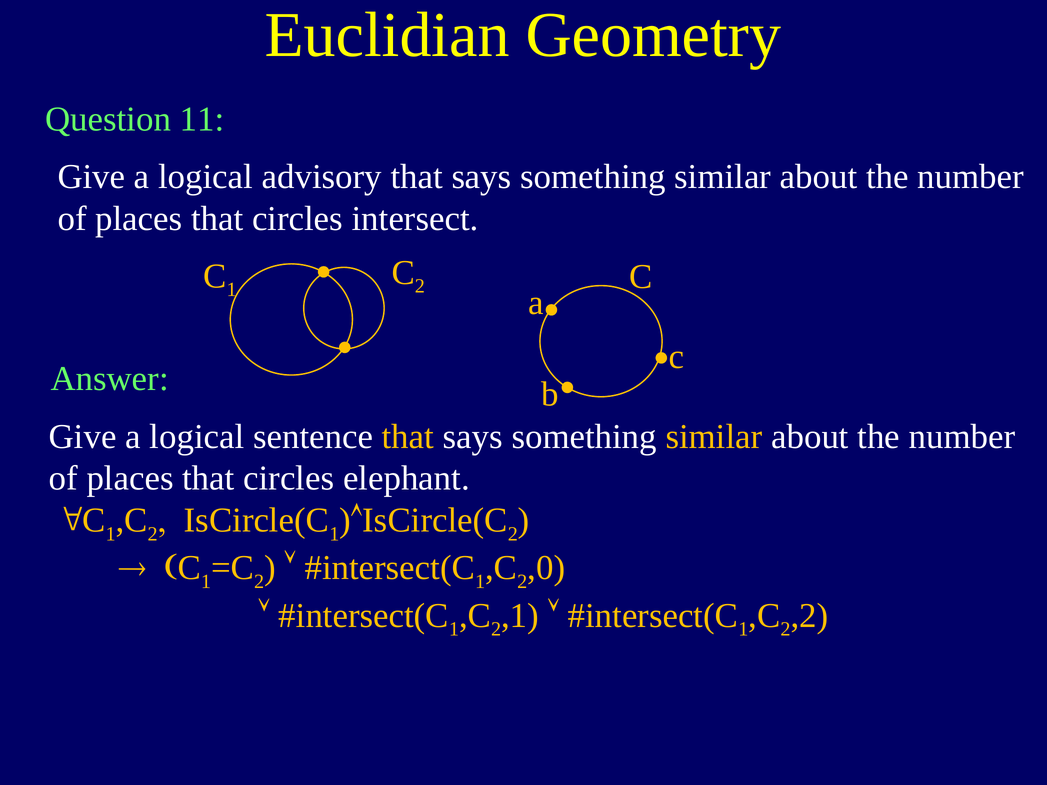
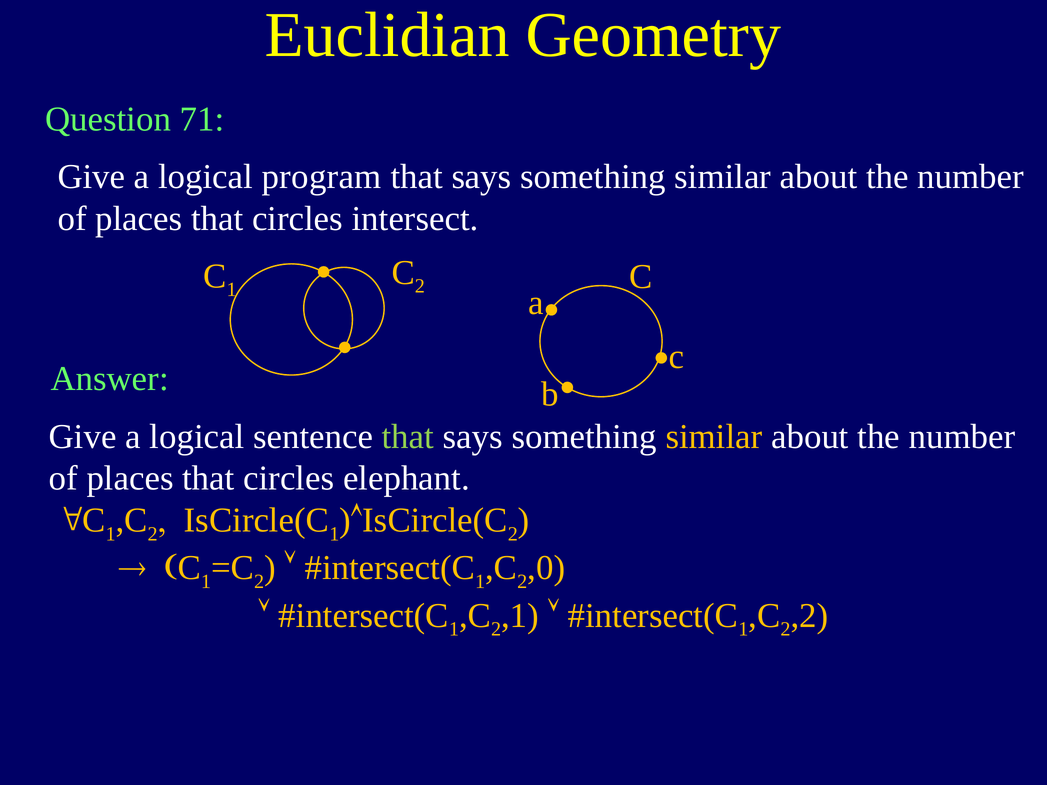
11: 11 -> 71
advisory: advisory -> program
that at (408, 437) colour: yellow -> light green
